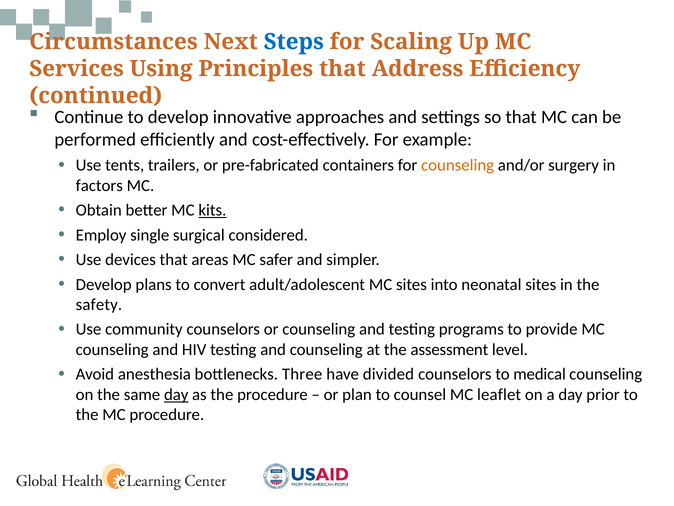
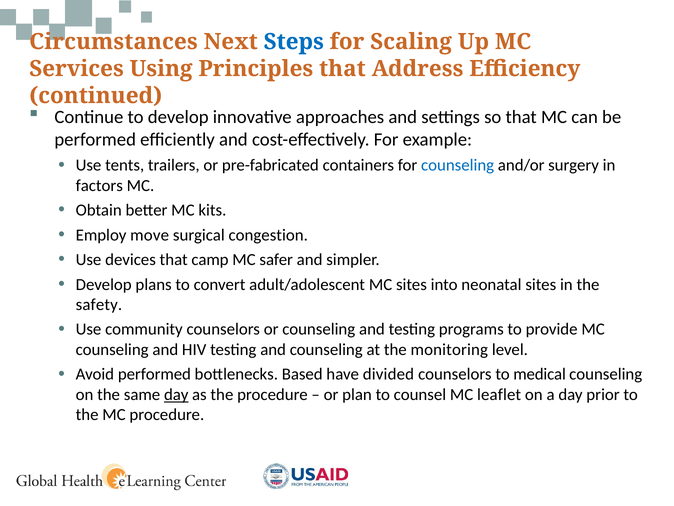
counseling at (458, 165) colour: orange -> blue
kits underline: present -> none
single: single -> move
considered: considered -> congestion
areas: areas -> camp
assessment: assessment -> monitoring
Avoid anesthesia: anesthesia -> performed
Three: Three -> Based
